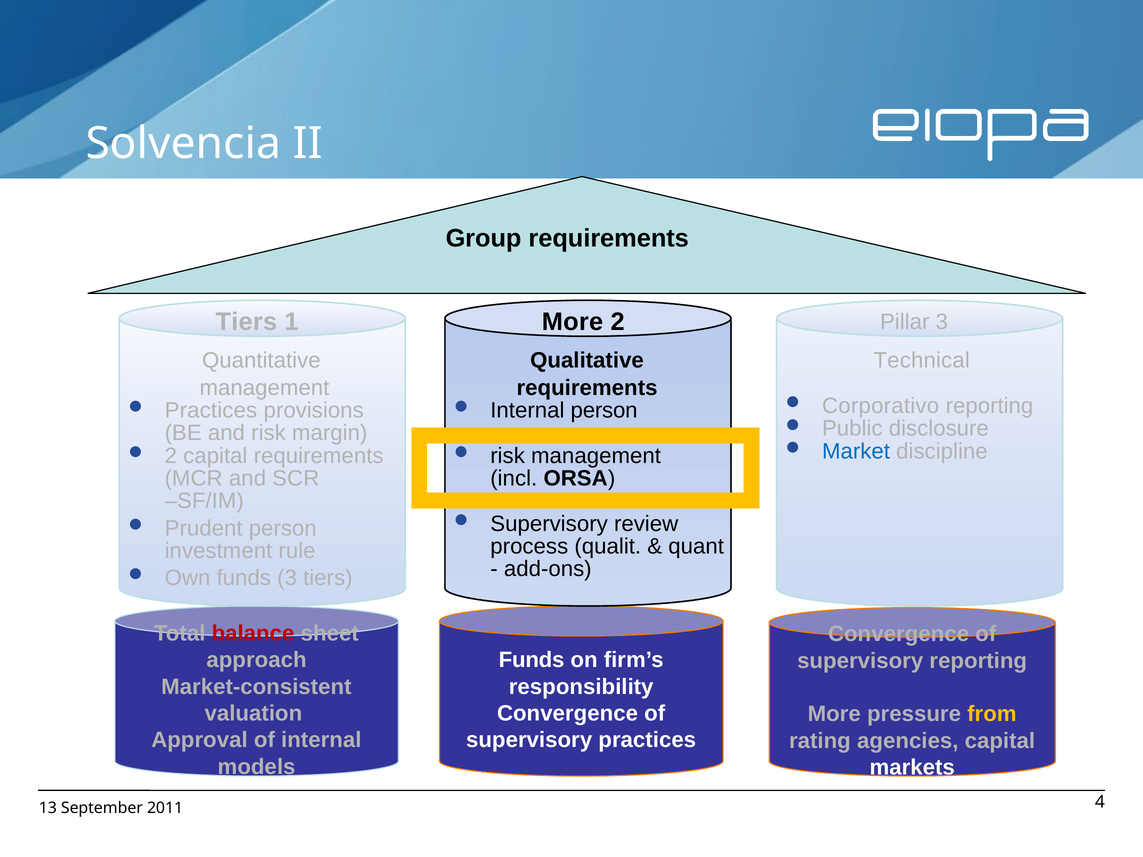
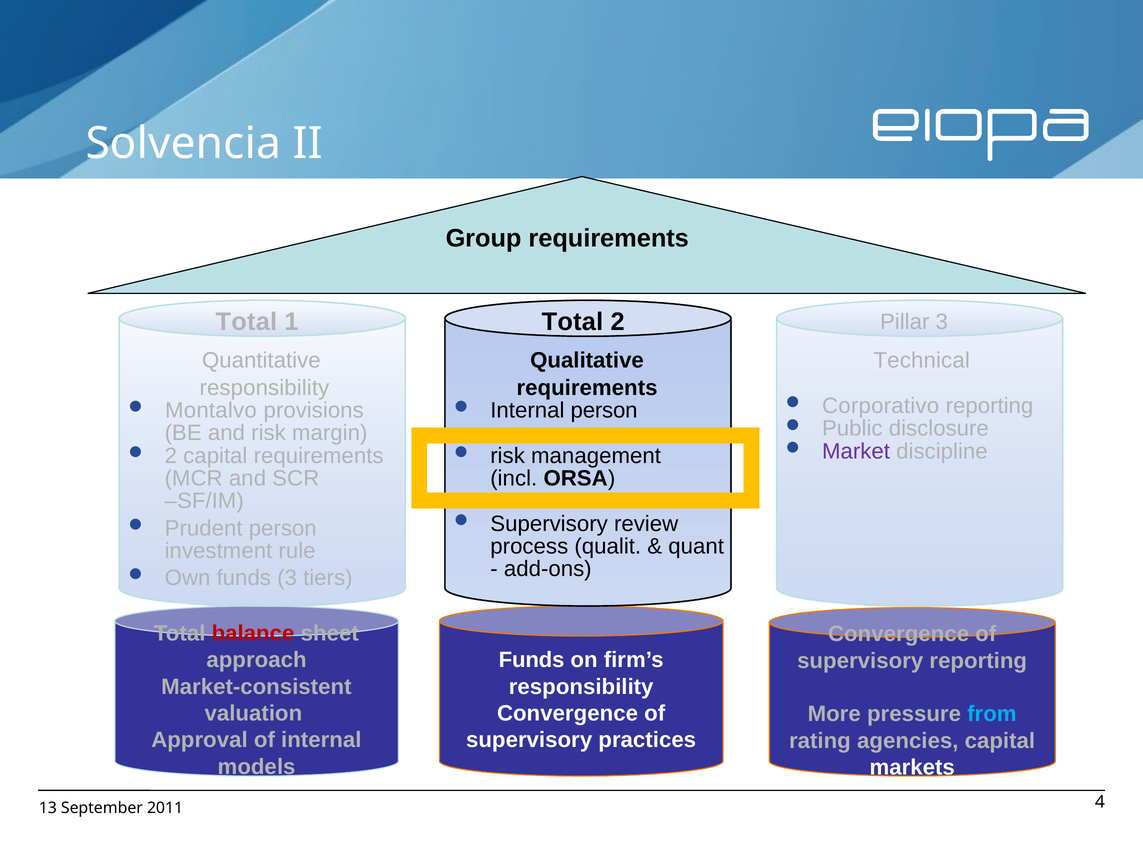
Tiers at (246, 322): Tiers -> Total
1 More: More -> Total
management at (264, 388): management -> responsibility
Practices at (211, 410): Practices -> Montalvo
Market colour: blue -> purple
from colour: yellow -> light blue
